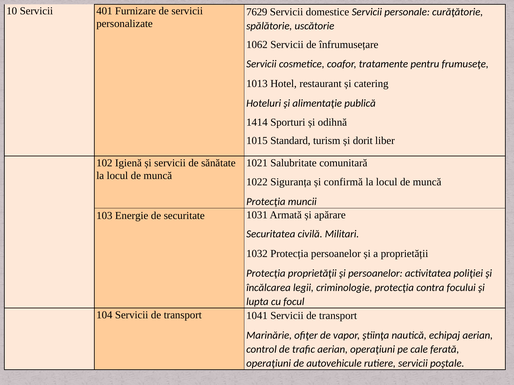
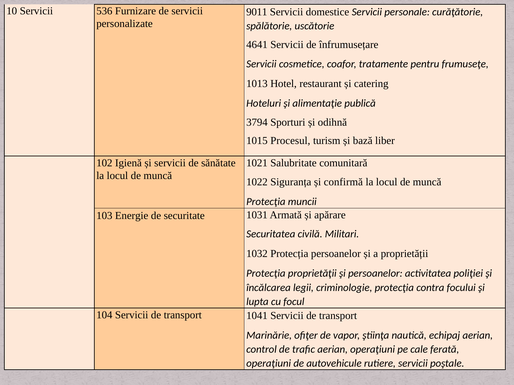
401: 401 -> 536
7629: 7629 -> 9011
1062: 1062 -> 4641
1414: 1414 -> 3794
Standard: Standard -> Procesul
dorit: dorit -> bază
